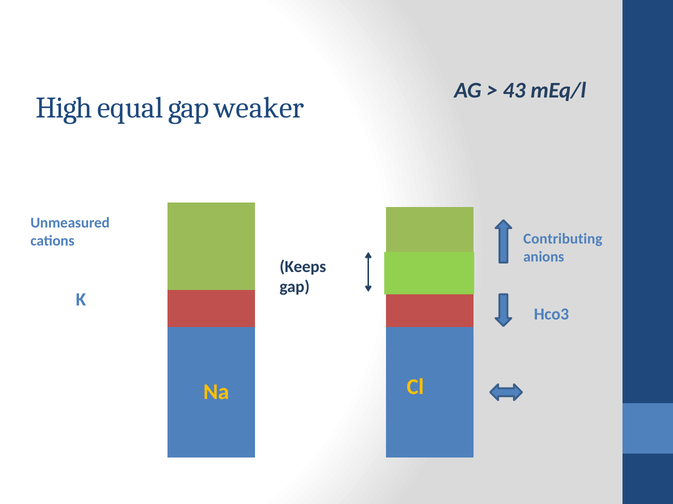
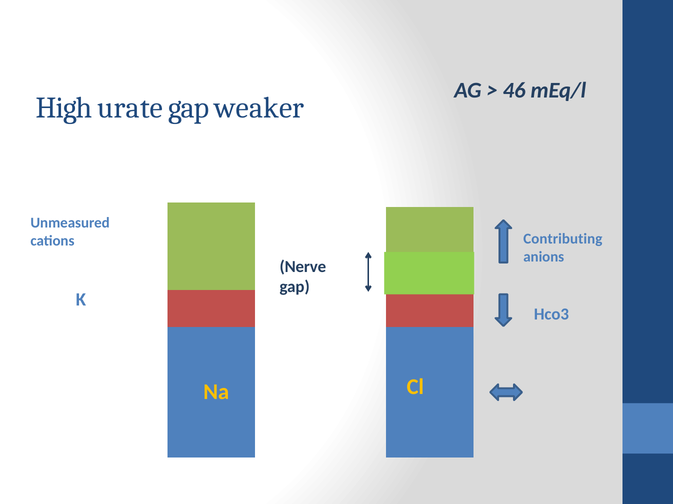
43: 43 -> 46
equal: equal -> urate
Keeps: Keeps -> Nerve
